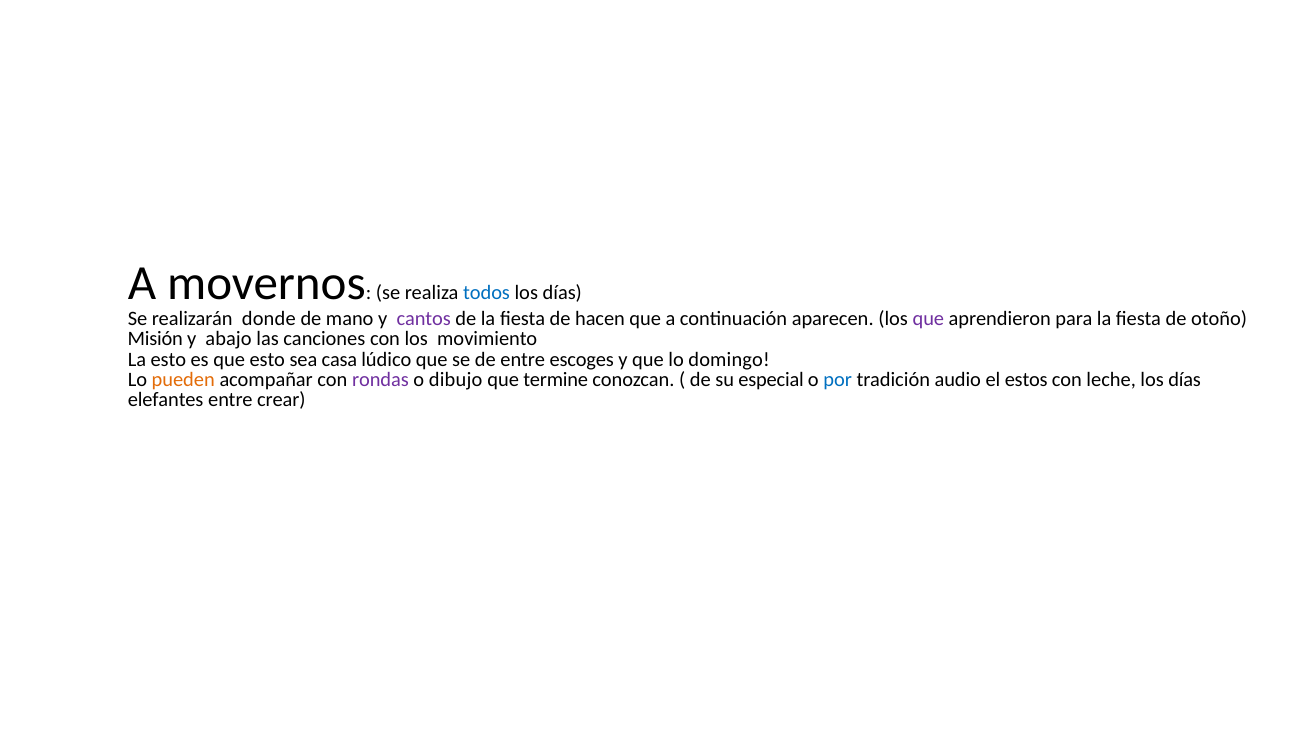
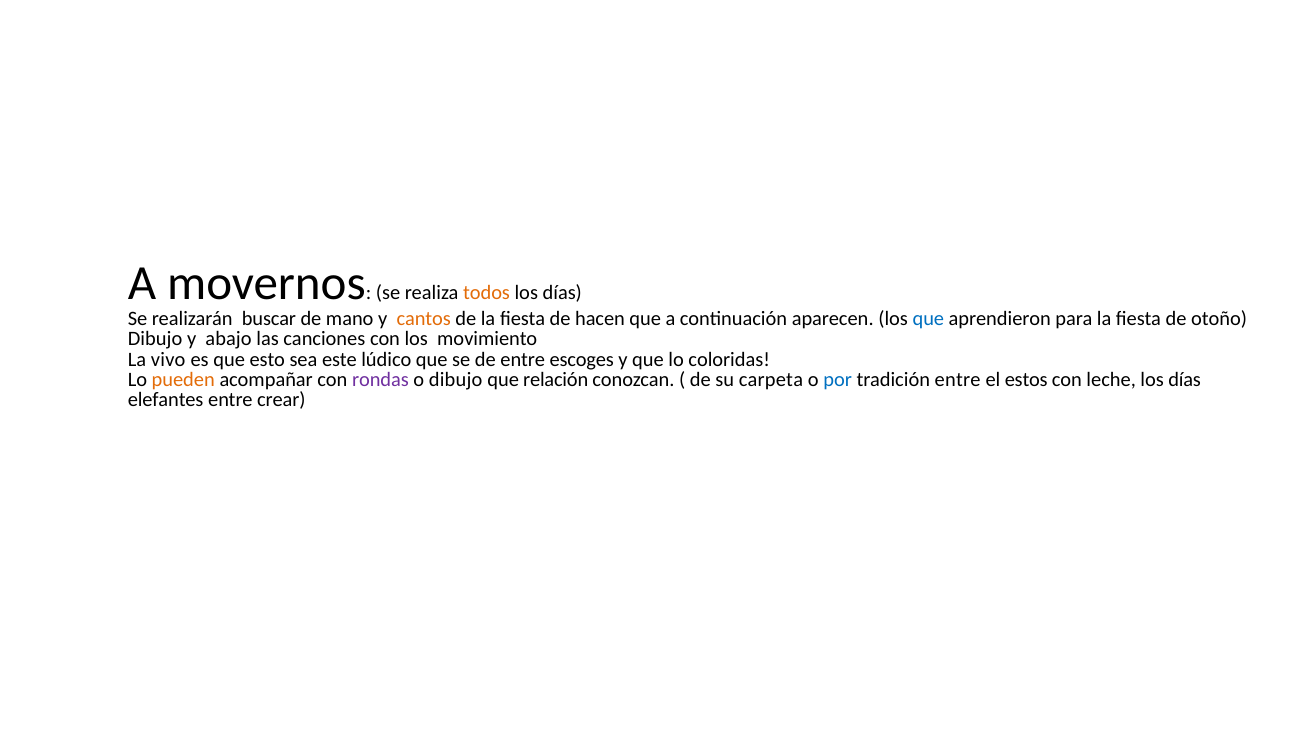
todos colour: blue -> orange
donde: donde -> buscar
cantos colour: purple -> orange
que at (928, 319) colour: purple -> blue
Misión at (155, 339): Misión -> Dibujo
La esto: esto -> vivo
casa: casa -> este
domingo: domingo -> coloridas
termine: termine -> relación
especial: especial -> carpeta
tradición audio: audio -> entre
